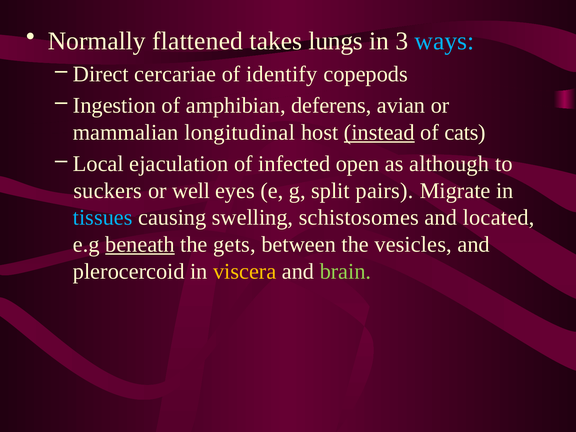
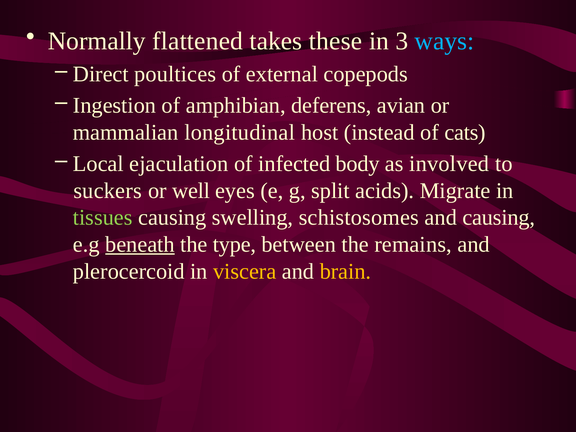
lungs: lungs -> these
cercariae: cercariae -> poultices
identify: identify -> external
instead underline: present -> none
open: open -> body
although: although -> involved
pairs: pairs -> acids
tissues colour: light blue -> light green
and located: located -> causing
gets: gets -> type
vesicles: vesicles -> remains
brain colour: light green -> yellow
